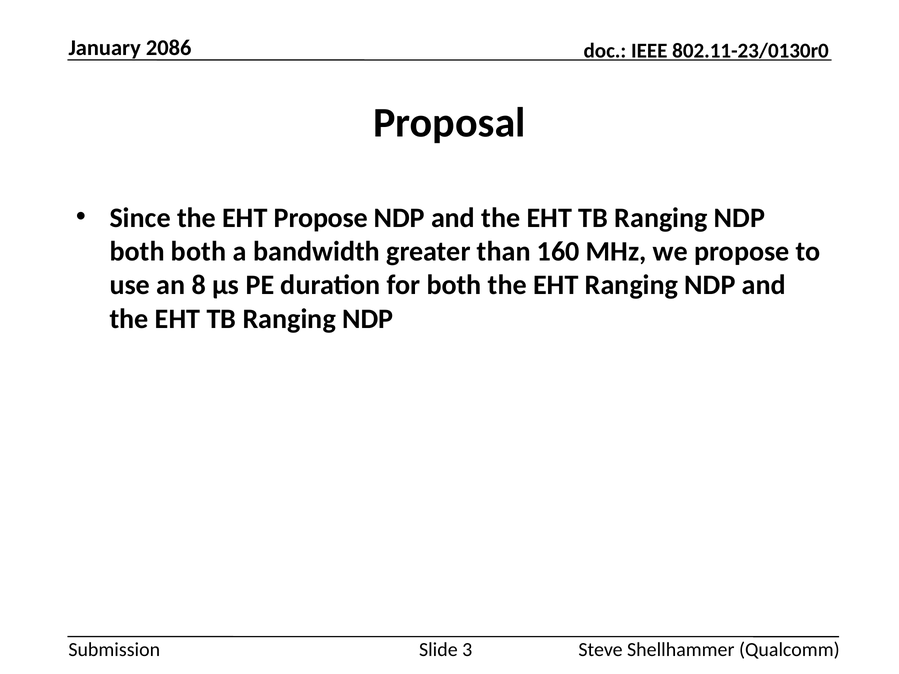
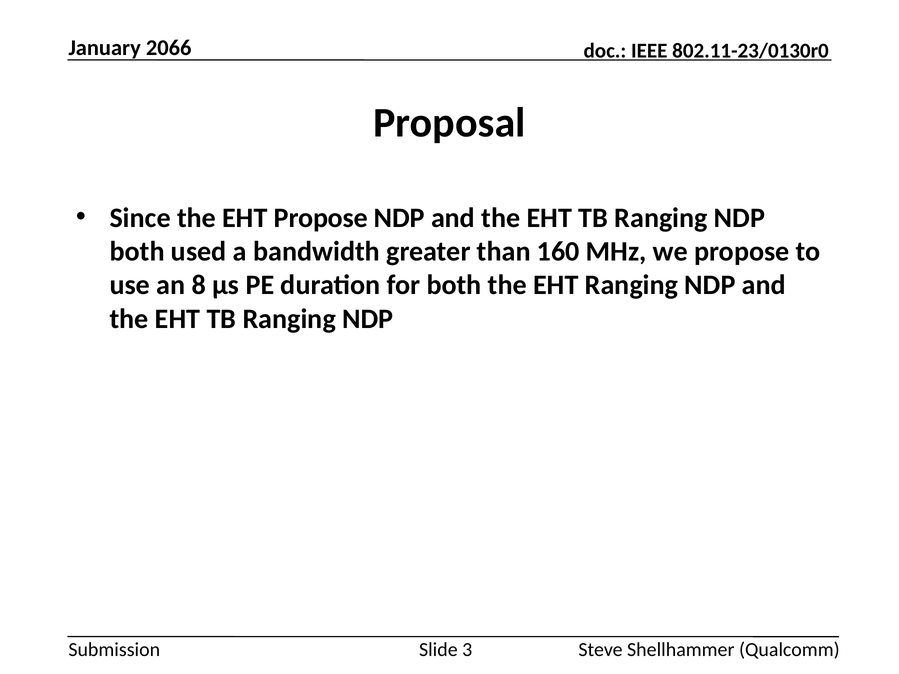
2086: 2086 -> 2066
both both: both -> used
